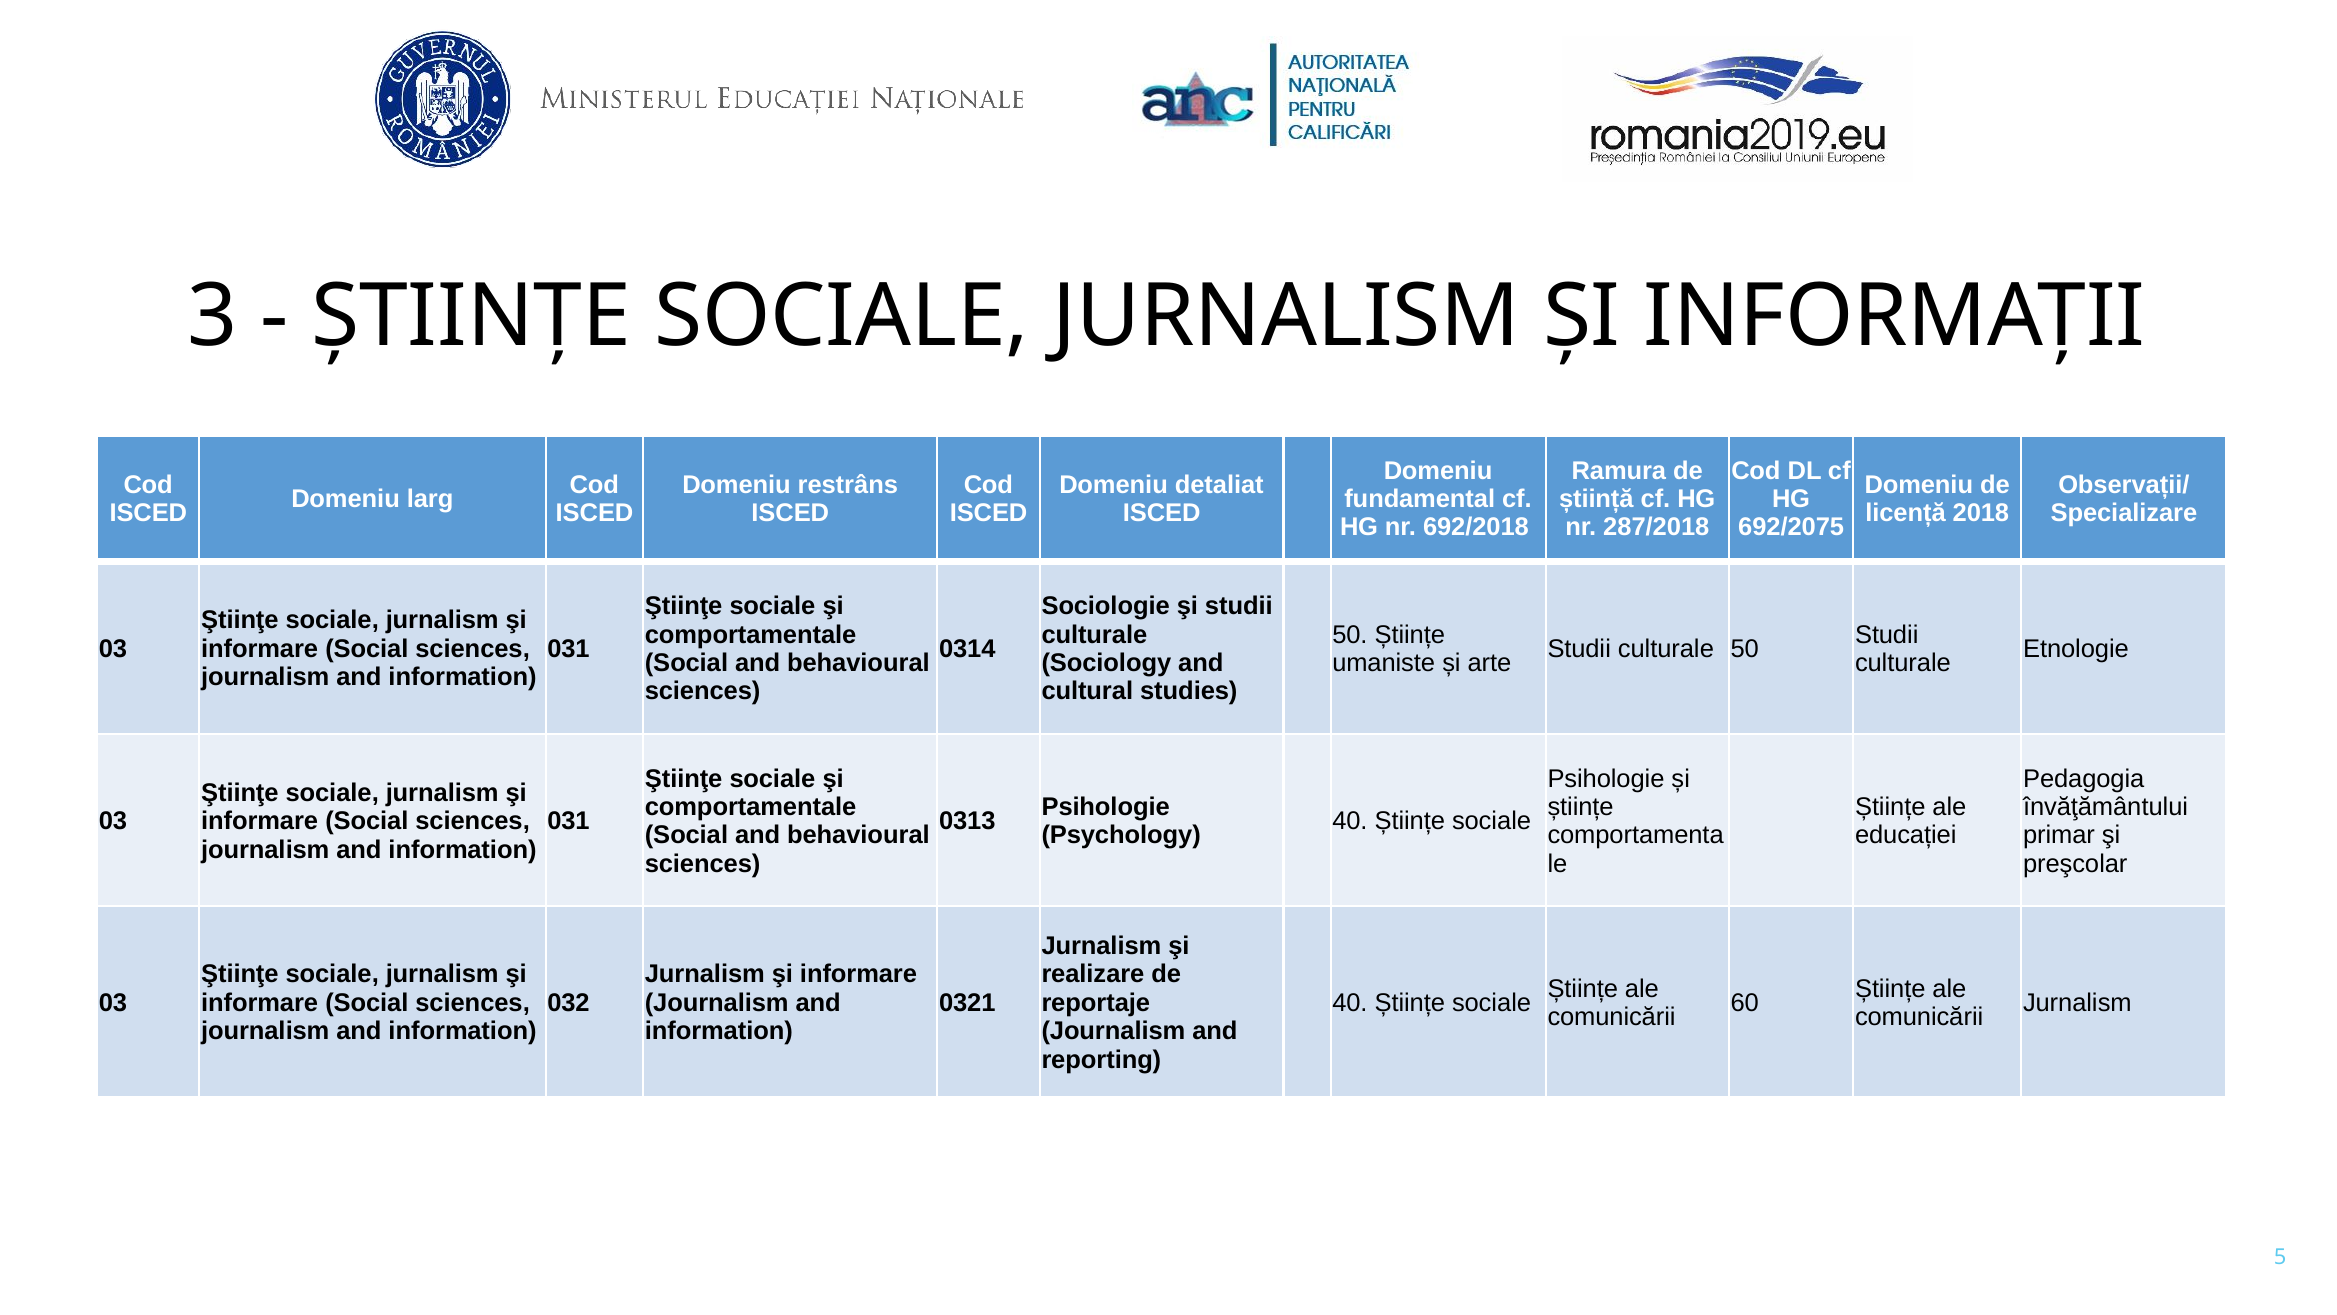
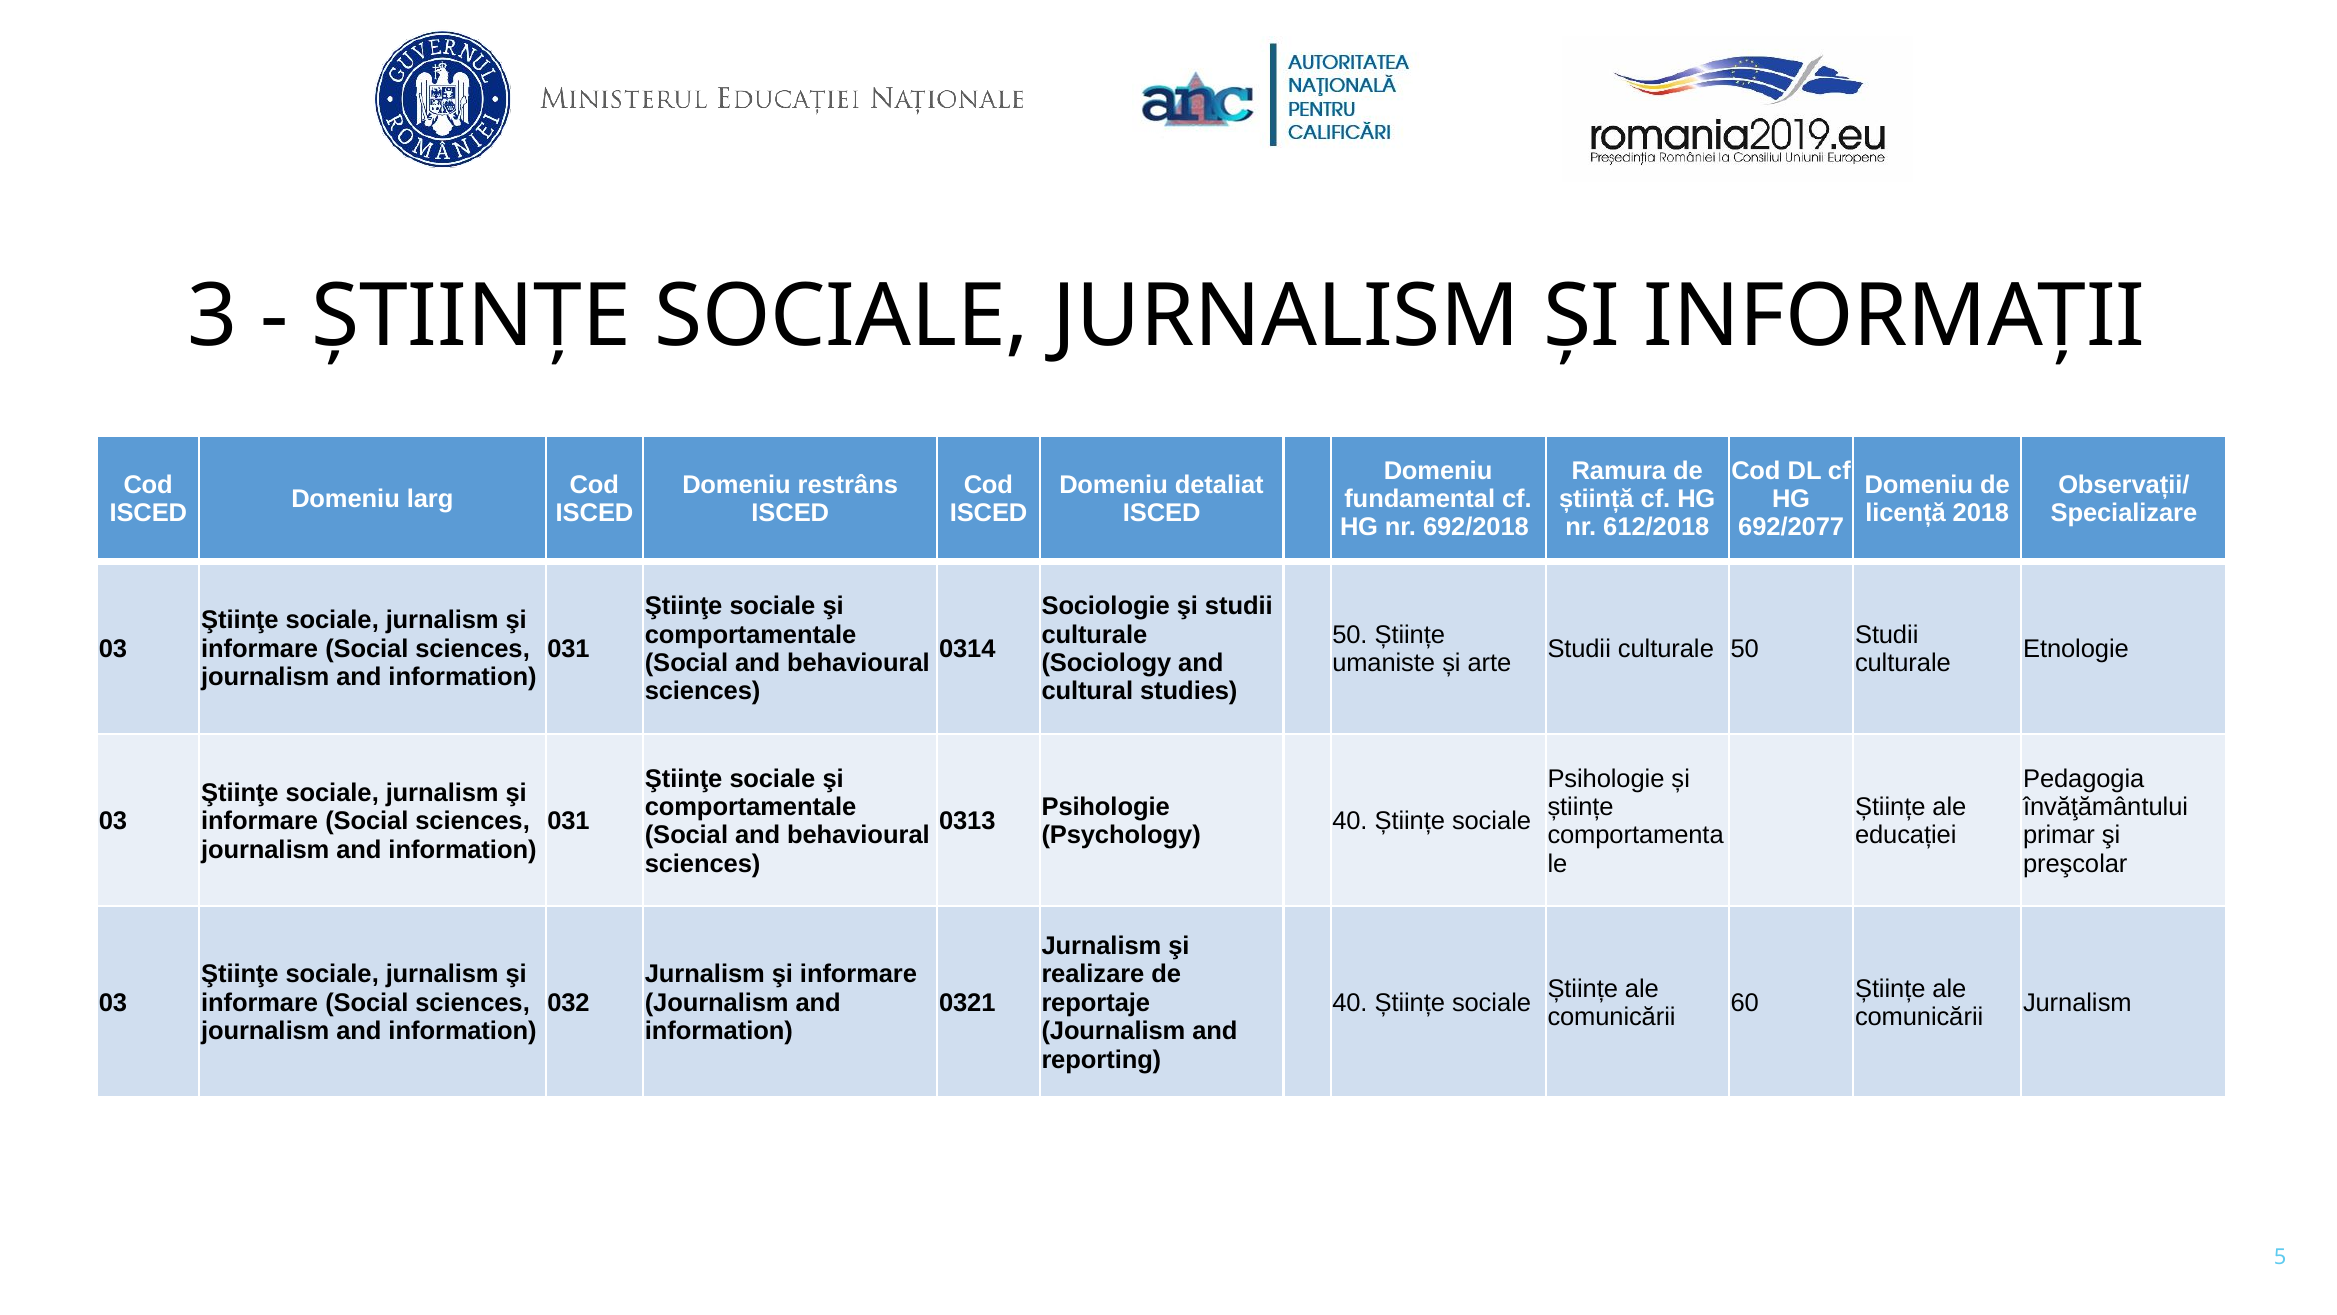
287/2018: 287/2018 -> 612/2018
692/2075: 692/2075 -> 692/2077
